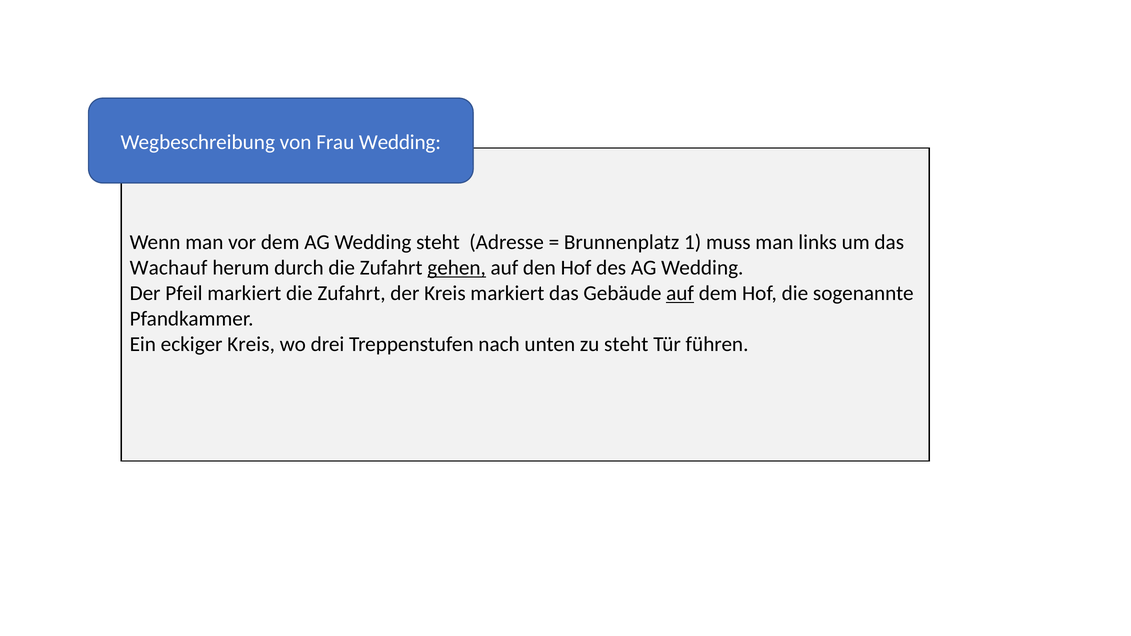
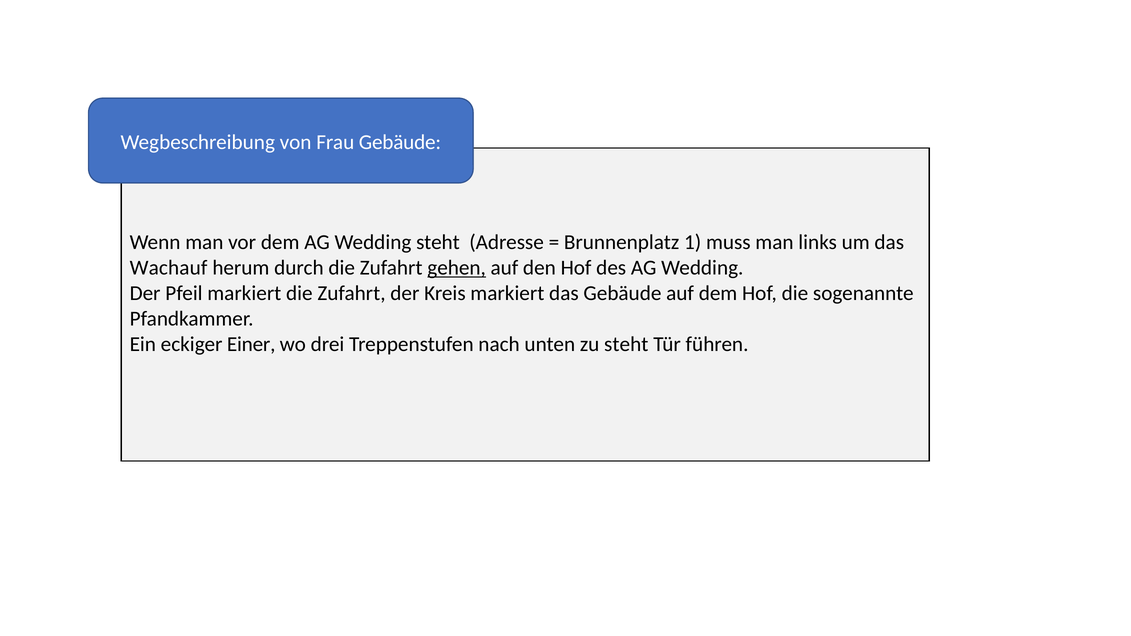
Frau Wedding: Wedding -> Gebäude
auf at (680, 293) underline: present -> none
eckiger Kreis: Kreis -> Einer
